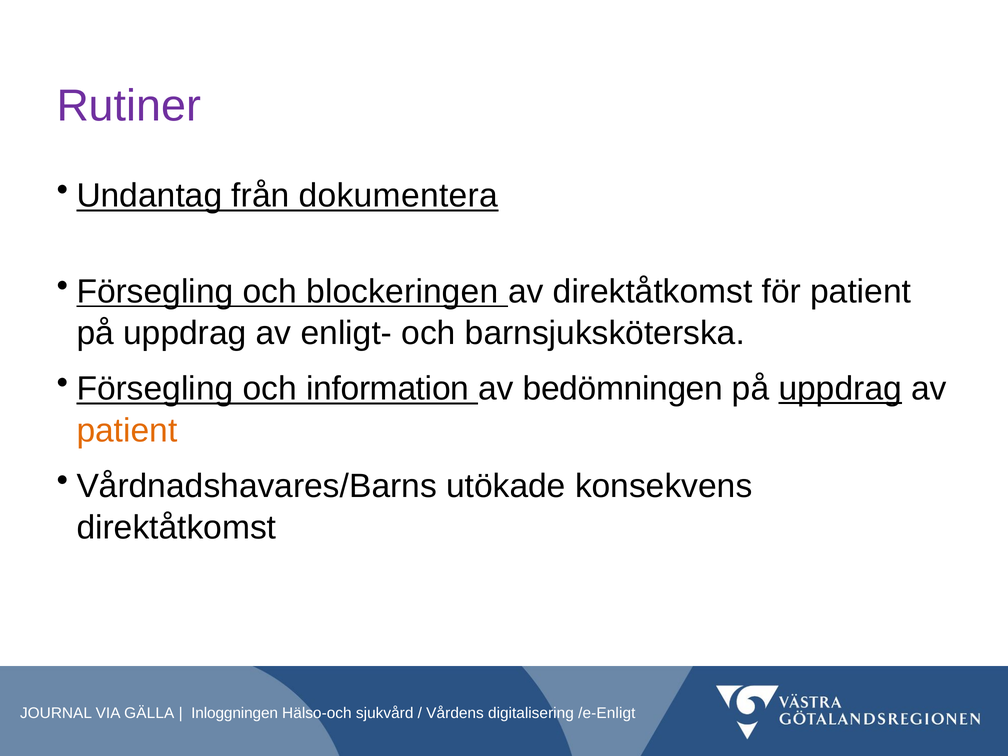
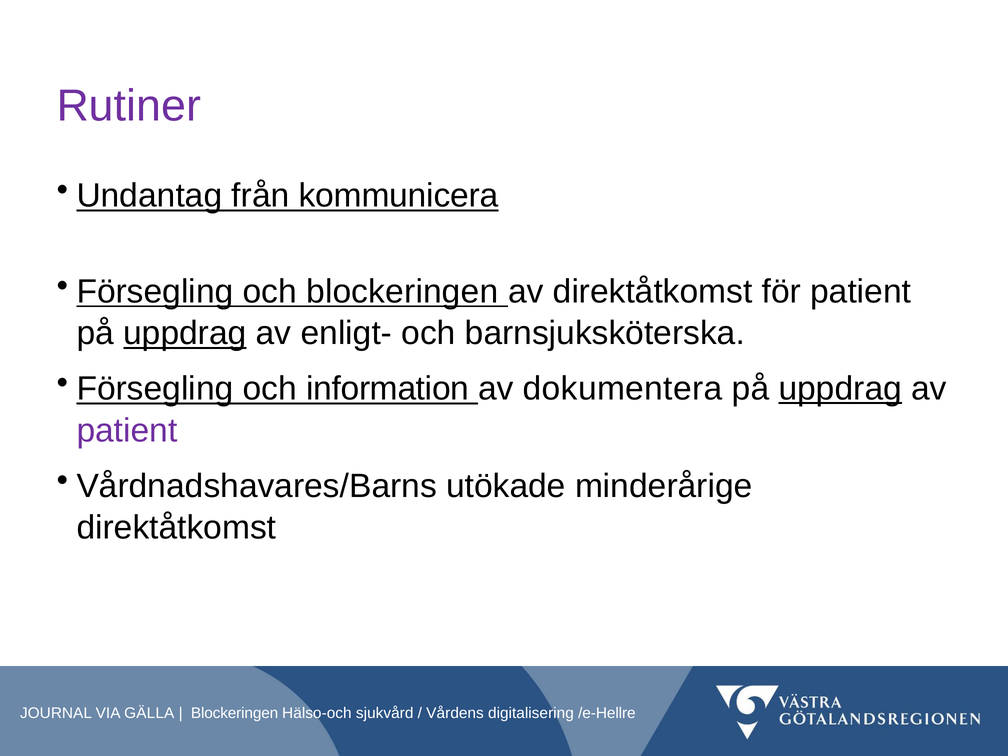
dokumentera: dokumentera -> kommunicera
uppdrag at (185, 333) underline: none -> present
bedömningen: bedömningen -> dokumentera
patient at (127, 431) colour: orange -> purple
konsekvens: konsekvens -> minderårige
Inloggningen at (235, 713): Inloggningen -> Blockeringen
/e-Enligt: /e-Enligt -> /e-Hellre
